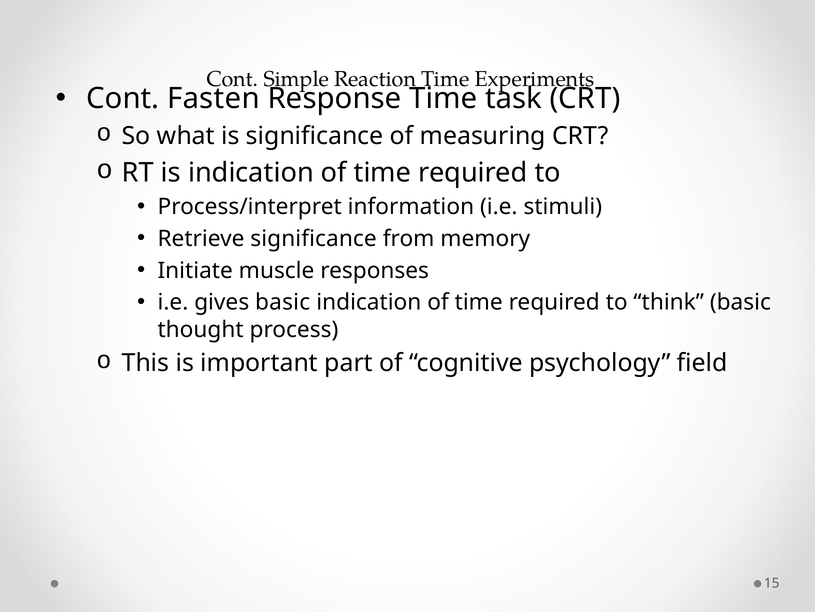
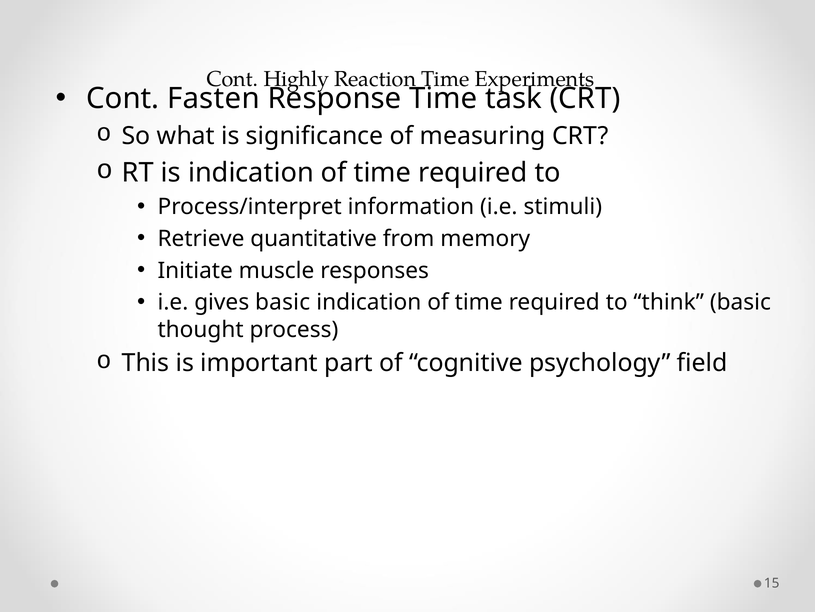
Simple: Simple -> Highly
Retrieve significance: significance -> quantitative
